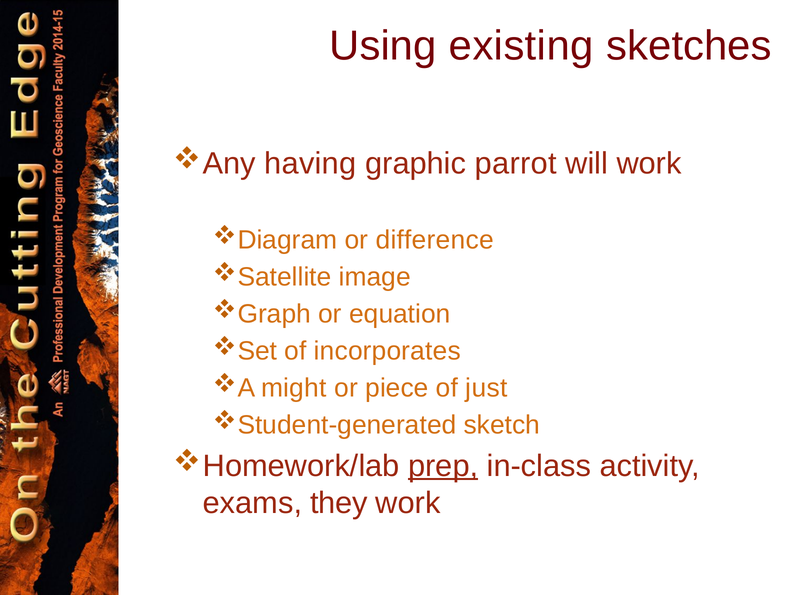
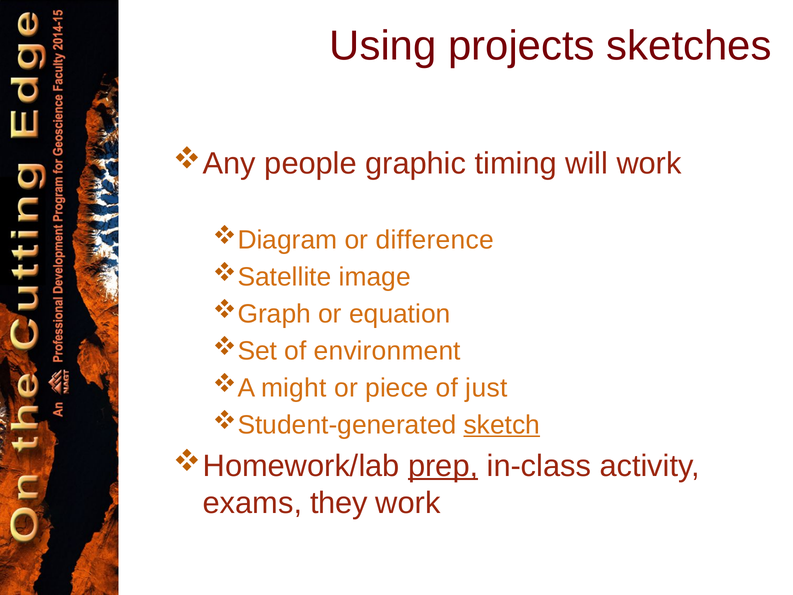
existing: existing -> projects
having: having -> people
parrot: parrot -> timing
incorporates: incorporates -> environment
sketch underline: none -> present
